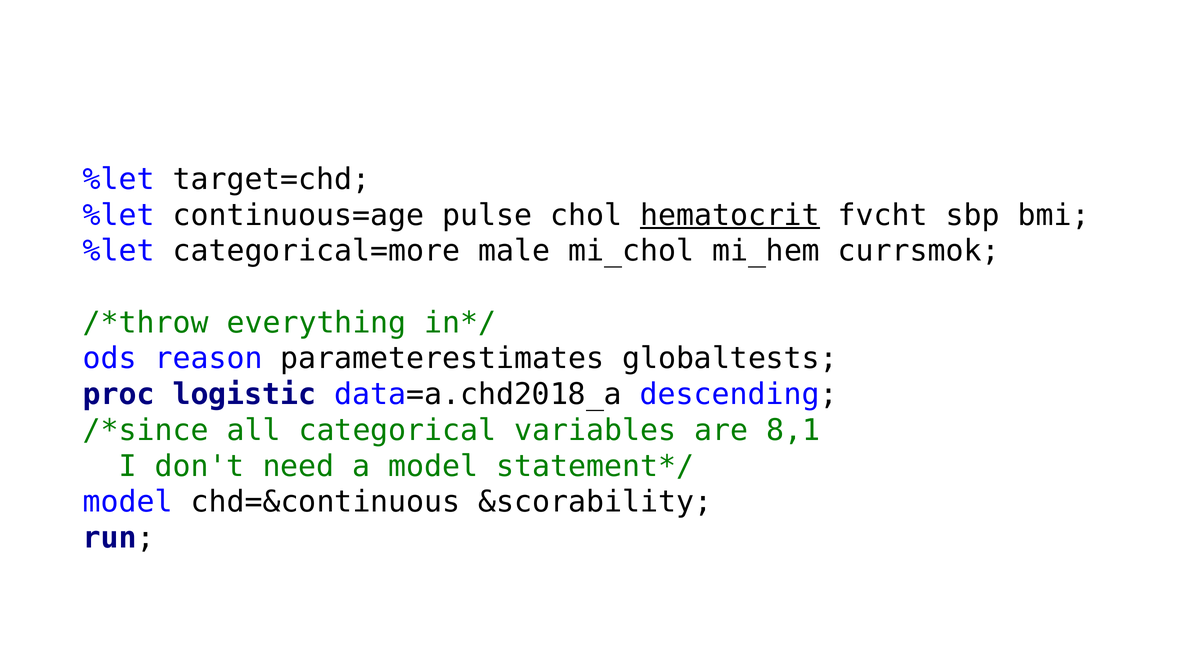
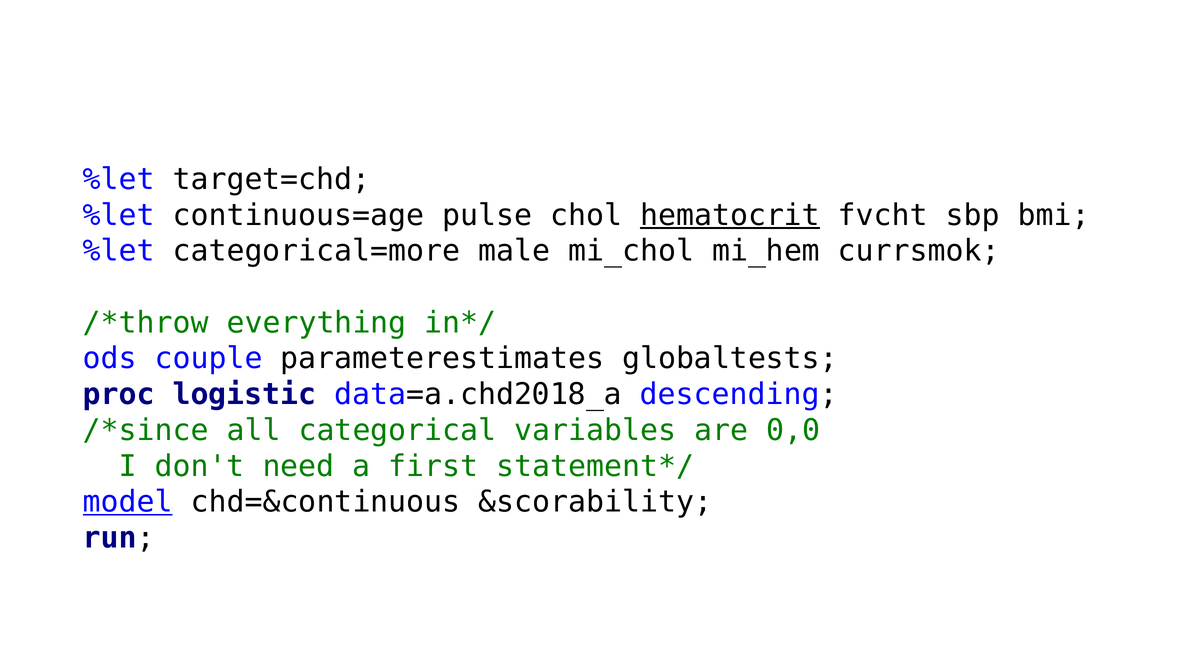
reason: reason -> couple
8,1: 8,1 -> 0,0
a model: model -> first
model at (128, 502) underline: none -> present
